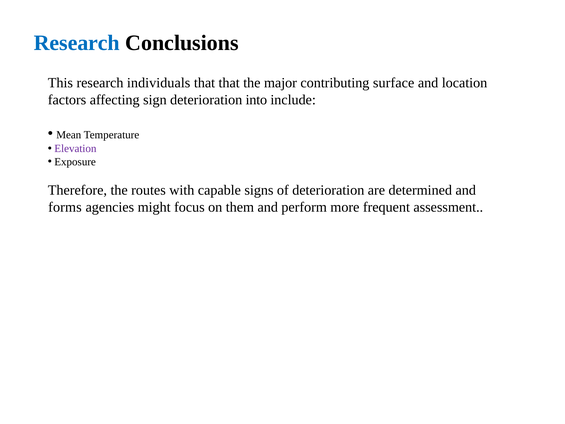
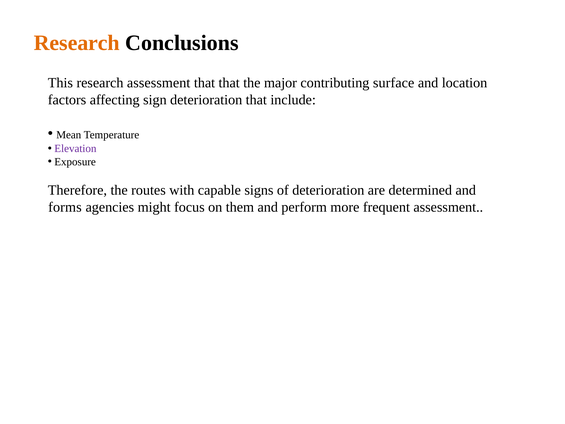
Research at (77, 43) colour: blue -> orange
research individuals: individuals -> assessment
deterioration into: into -> that
